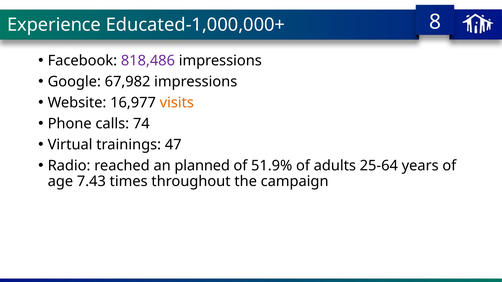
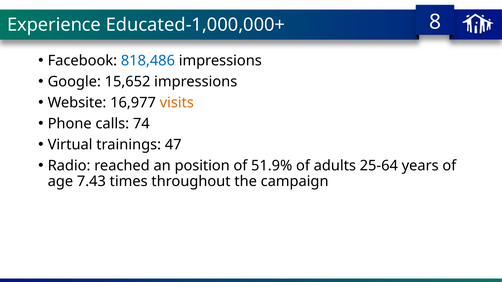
818,486 colour: purple -> blue
67,982: 67,982 -> 15,652
planned: planned -> position
